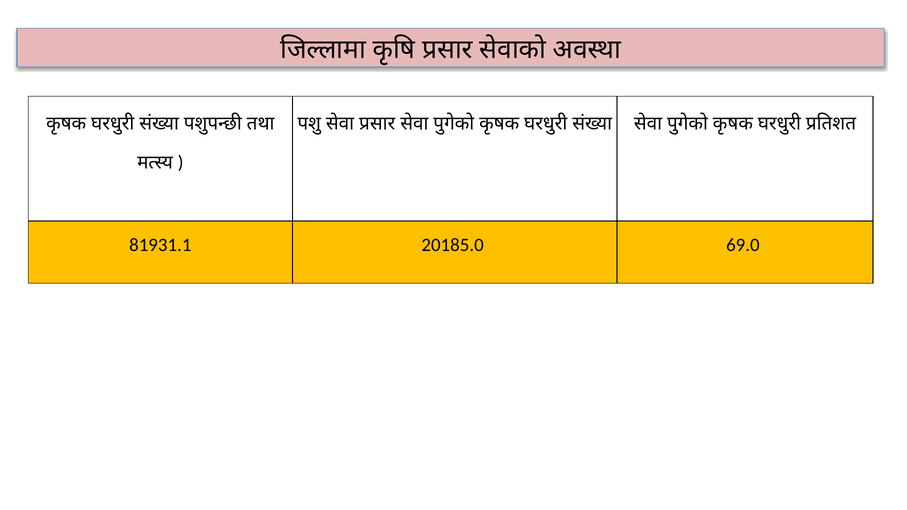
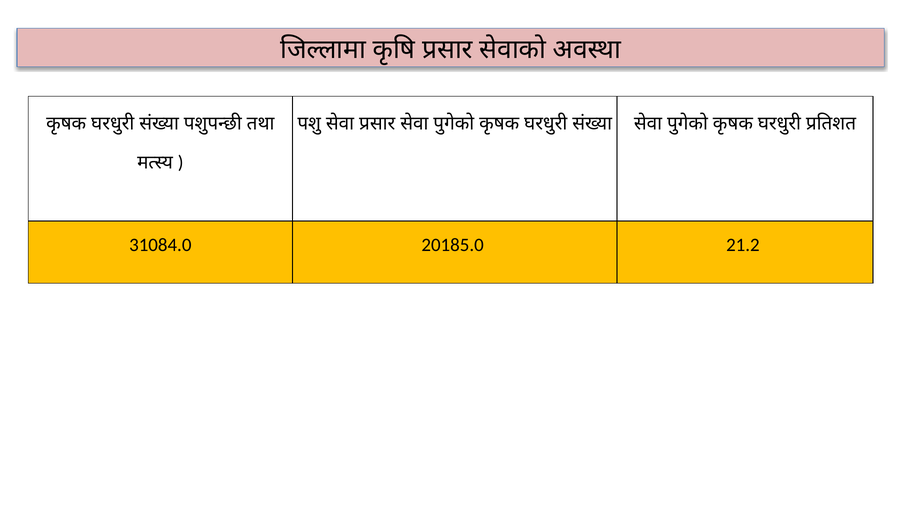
81931.1: 81931.1 -> 31084.0
69.0: 69.0 -> 21.2
